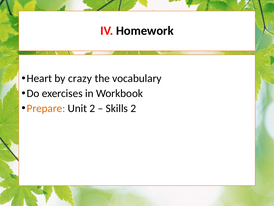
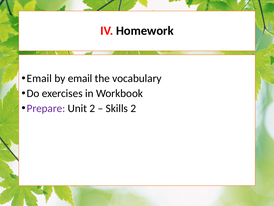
Heart at (39, 78): Heart -> Email
by crazy: crazy -> email
Prepare colour: orange -> purple
